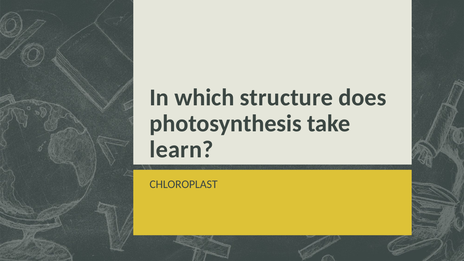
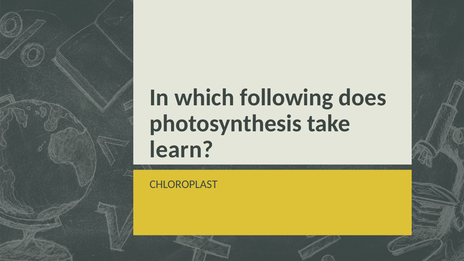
structure: structure -> following
